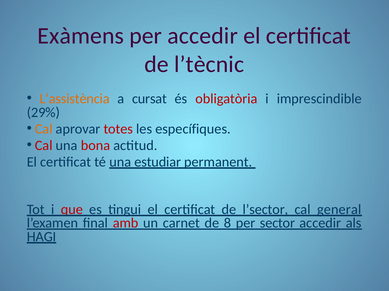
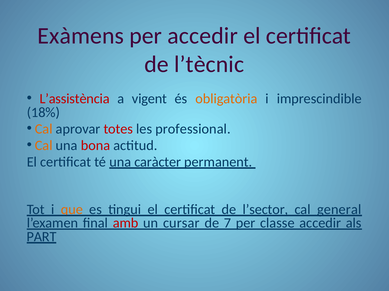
L’assistència colour: orange -> red
cursat: cursat -> vigent
obligatòria colour: red -> orange
29%: 29% -> 18%
específiques: específiques -> professional
Cal at (44, 146) colour: red -> orange
estudiar: estudiar -> caràcter
que colour: red -> orange
carnet: carnet -> cursar
8: 8 -> 7
sector: sector -> classe
HAGI: HAGI -> PART
